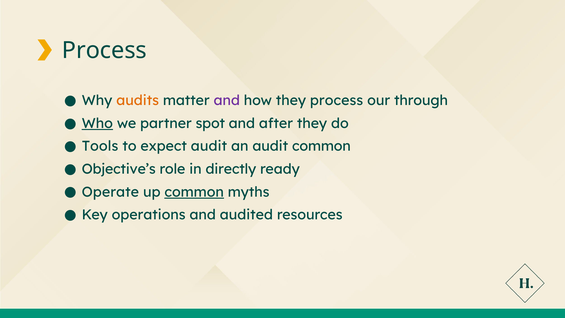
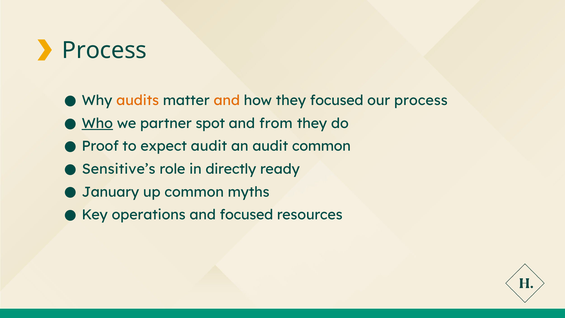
and at (227, 101) colour: purple -> orange
they process: process -> focused
our through: through -> process
after: after -> from
Tools: Tools -> Proof
Objective’s: Objective’s -> Sensitive’s
Operate: Operate -> January
common at (194, 192) underline: present -> none
and audited: audited -> focused
